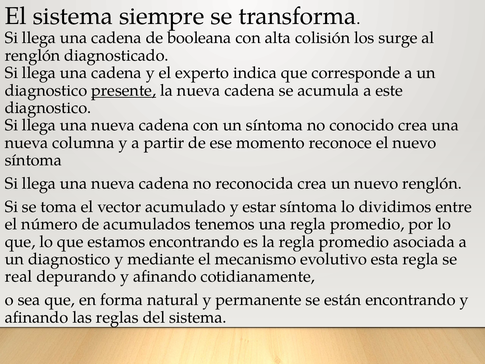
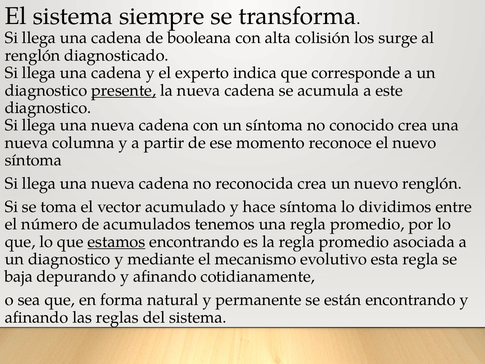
estar: estar -> hace
estamos underline: none -> present
real: real -> baja
